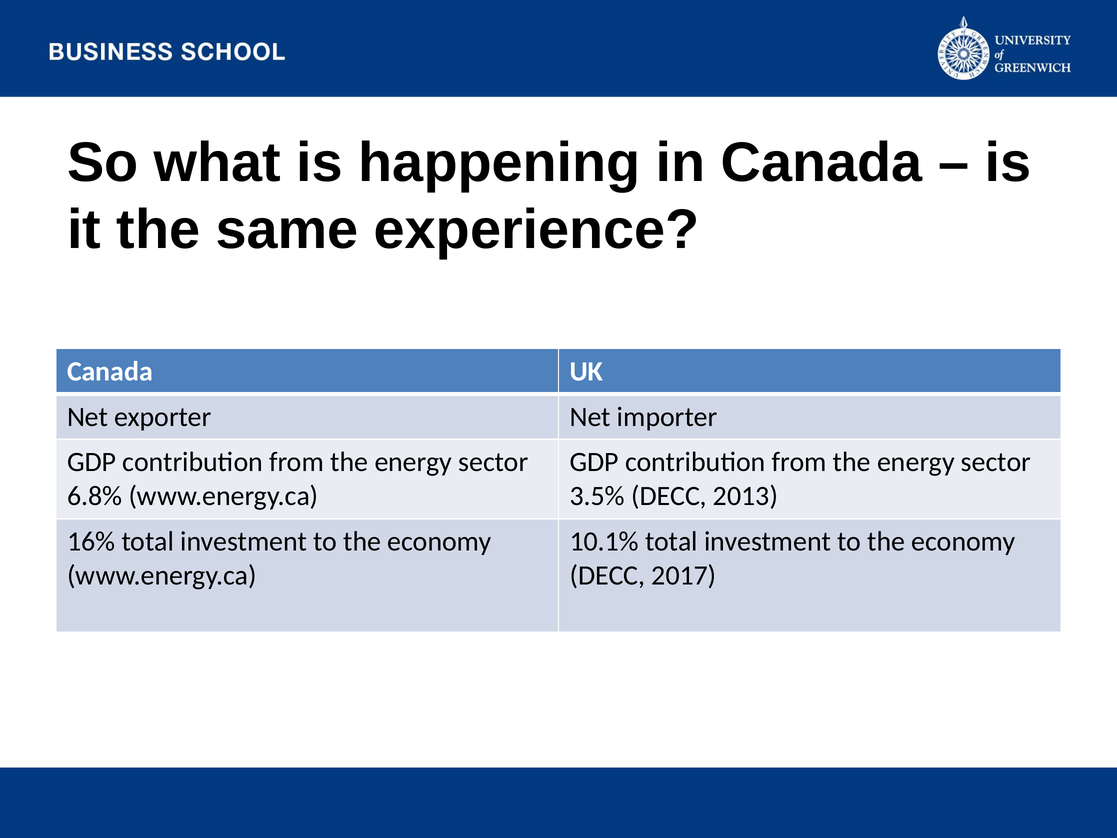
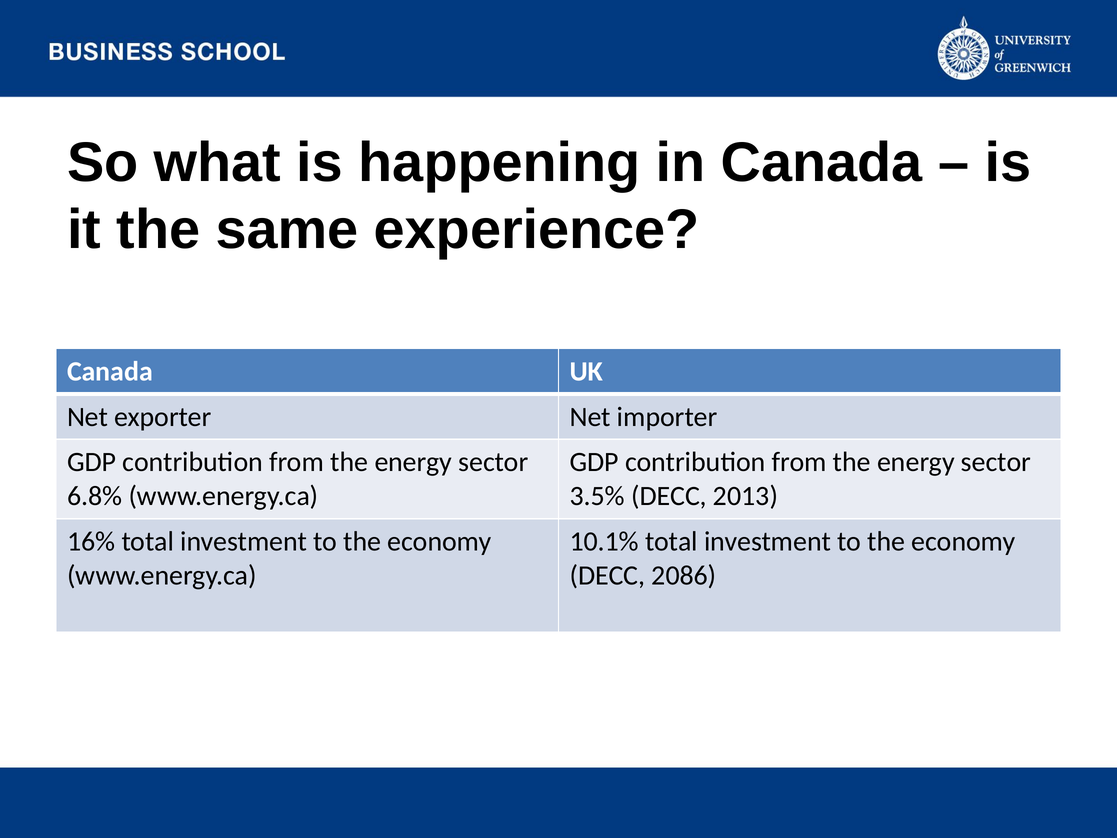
2017: 2017 -> 2086
